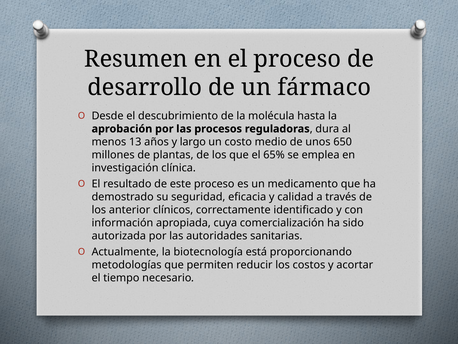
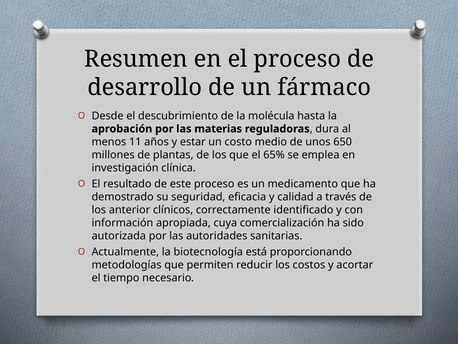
procesos: procesos -> materias
13: 13 -> 11
largo: largo -> estar
